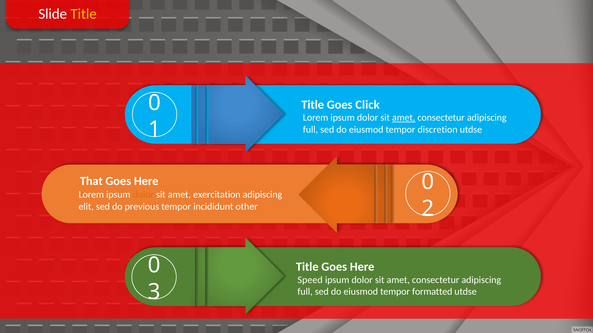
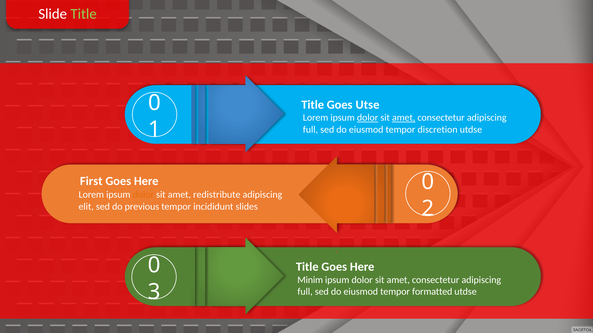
Title at (84, 14) colour: yellow -> light green
Click: Click -> Utse
dolor at (368, 118) underline: none -> present
That: That -> First
exercitation: exercitation -> redistribute
other: other -> slides
Speed: Speed -> Minim
